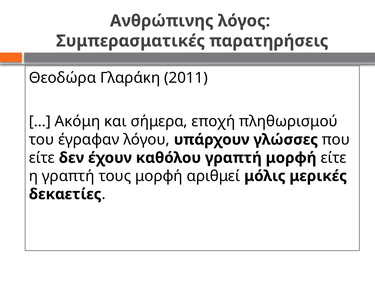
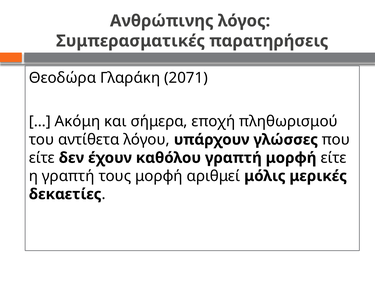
2011: 2011 -> 2071
έγραφαν: έγραφαν -> αντίθετα
